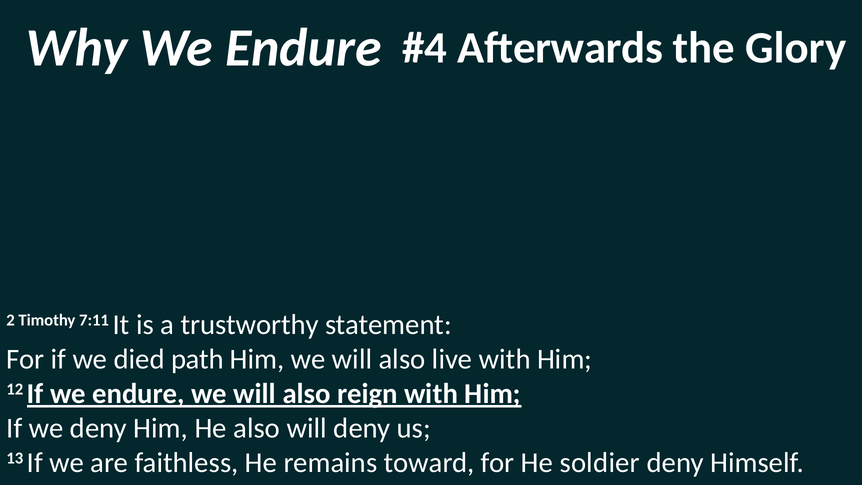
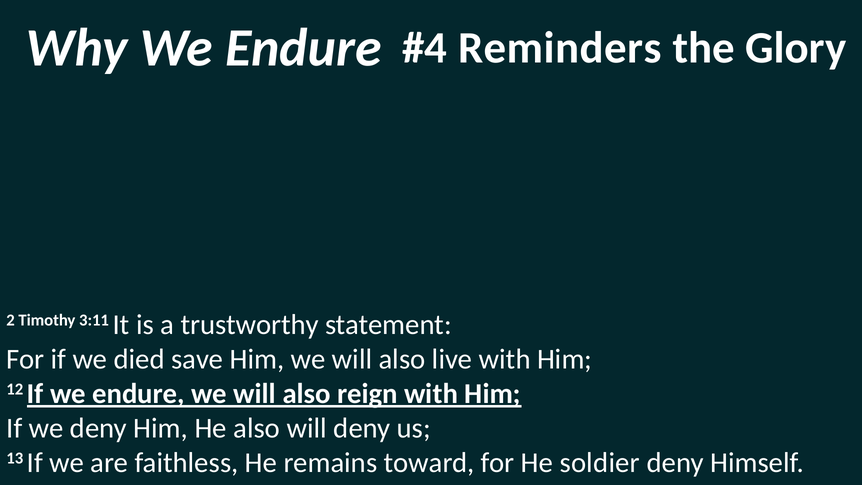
Afterwards: Afterwards -> Reminders
7:11: 7:11 -> 3:11
path: path -> save
